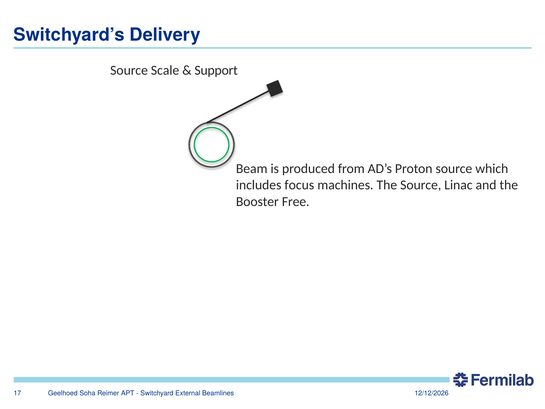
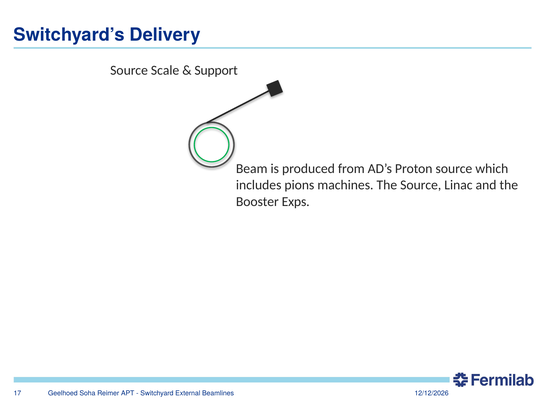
focus: focus -> pions
Free: Free -> Exps
